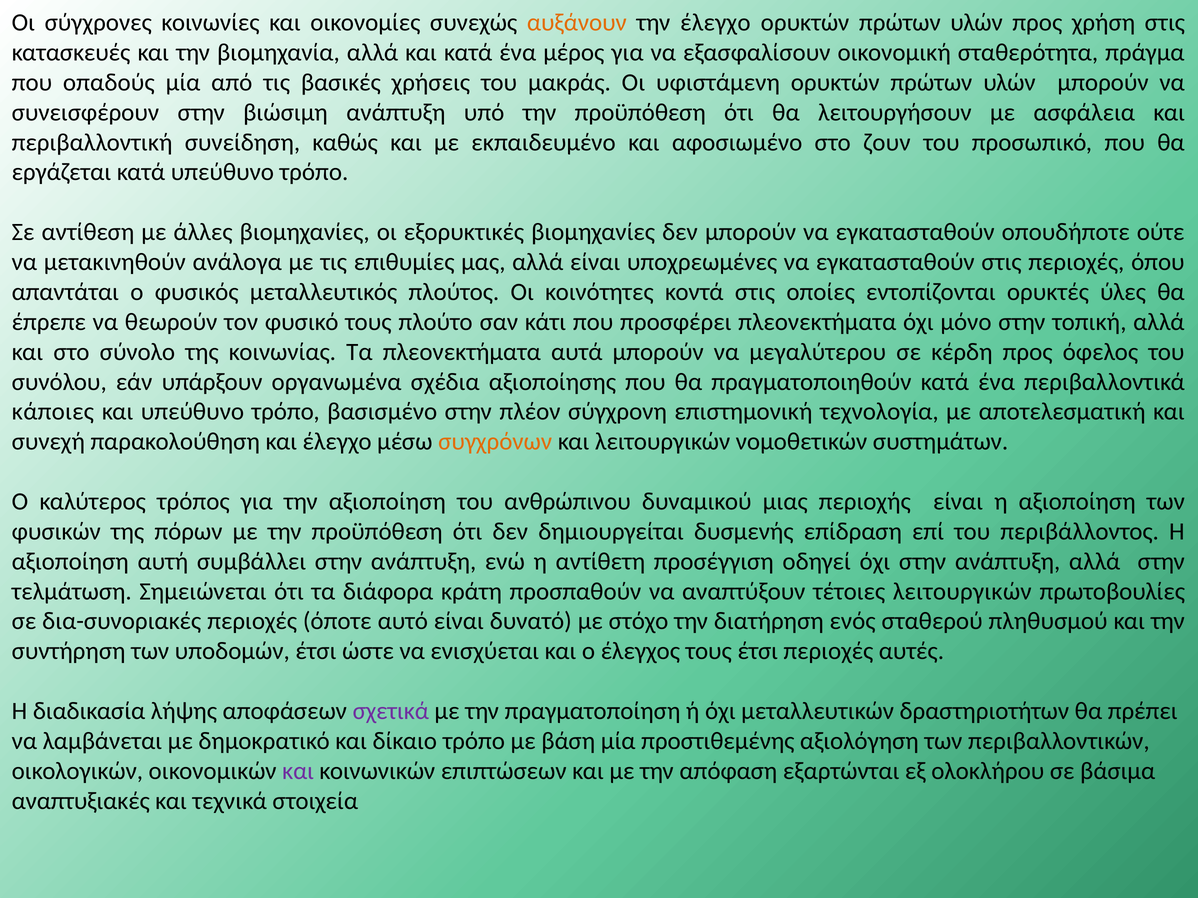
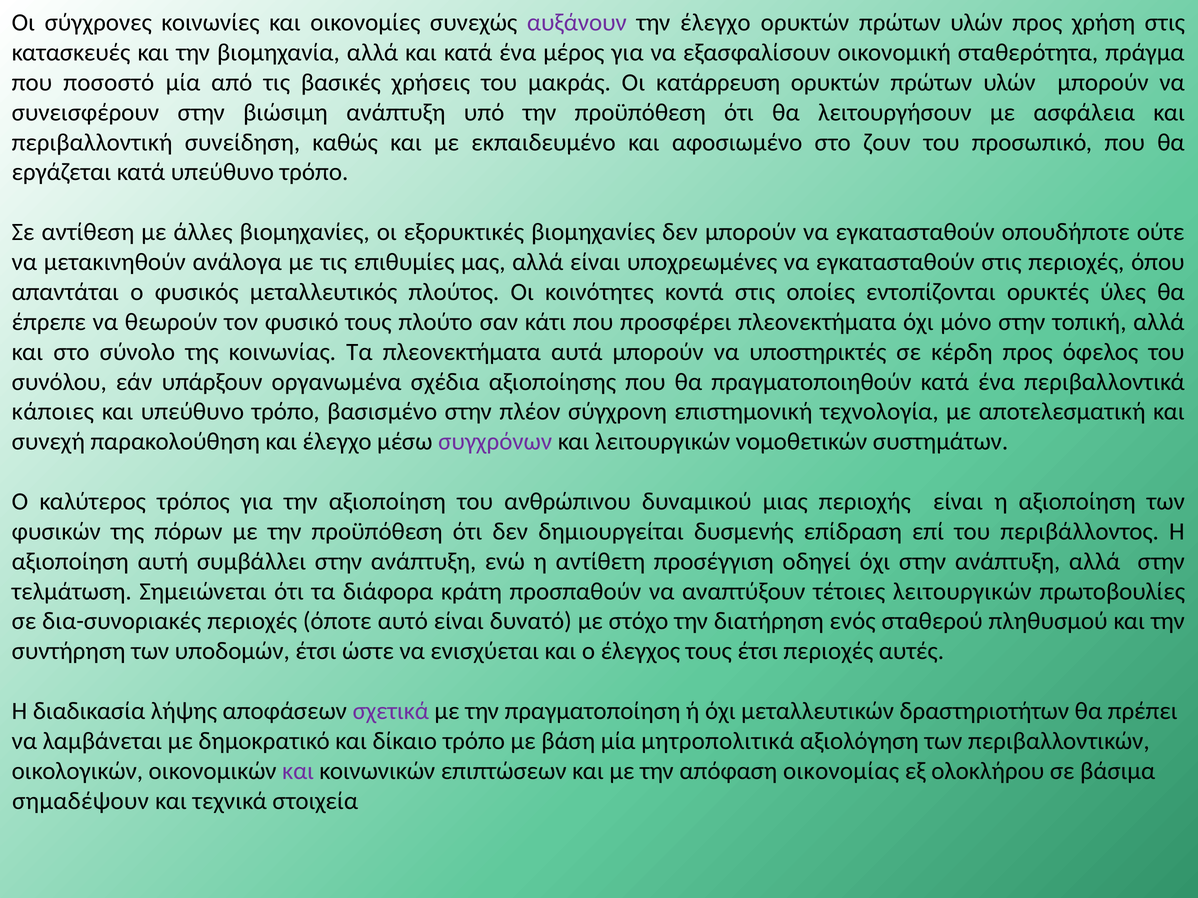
αυξάνουν colour: orange -> purple
οπαδούς: οπαδούς -> ποσοστό
υφιστάμενη: υφιστάμενη -> κατάρρευση
μεγαλύτερου: μεγαλύτερου -> υποστηρικτές
συγχρόνων colour: orange -> purple
προστιθεμένης: προστιθεμένης -> μητροπολιτικά
εξαρτώνται: εξαρτώνται -> οικονομίας
αναπτυξιακές: αναπτυξιακές -> σημαδέψουν
